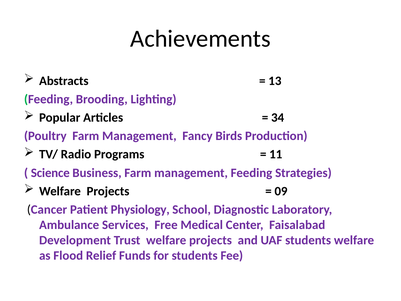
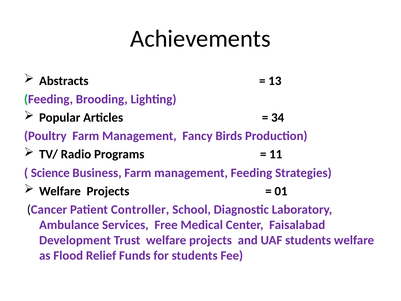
09: 09 -> 01
Physiology: Physiology -> Controller
